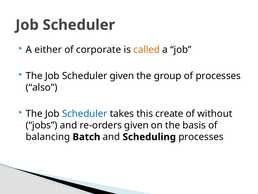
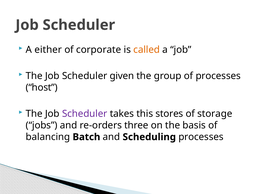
also: also -> host
Scheduler at (85, 113) colour: blue -> purple
create: create -> stores
without: without -> storage
re-orders given: given -> three
